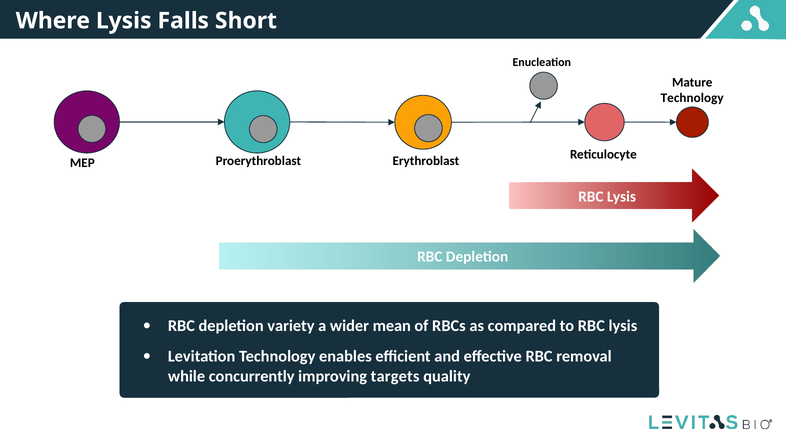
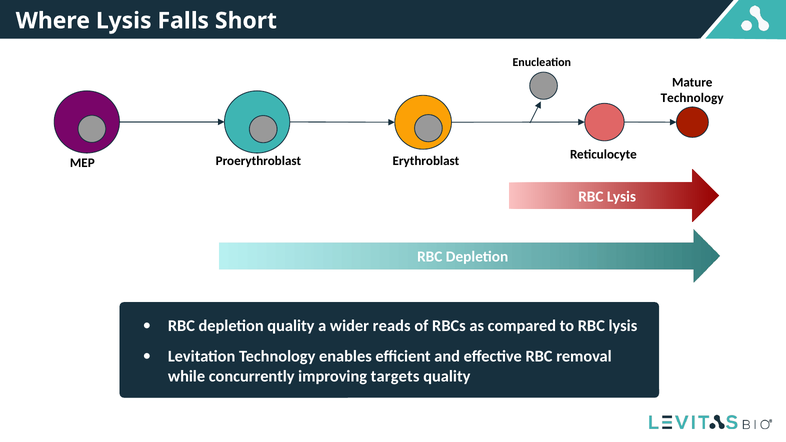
depletion variety: variety -> quality
mean: mean -> reads
